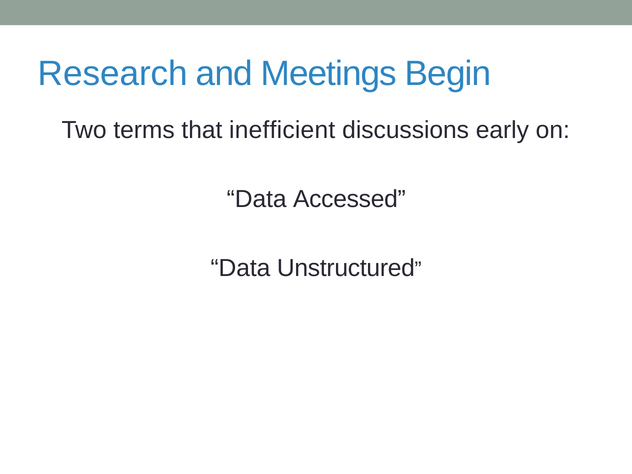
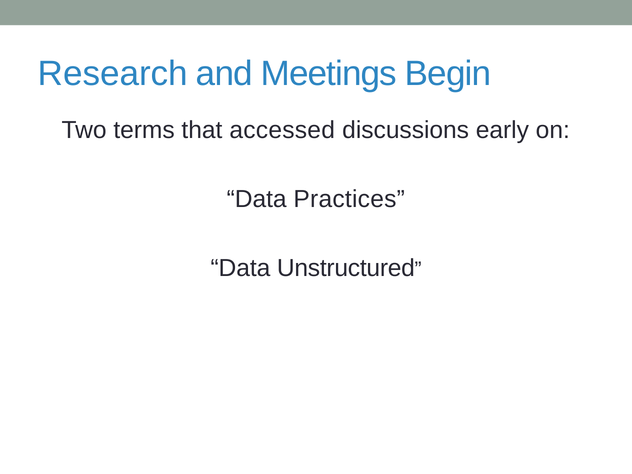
inefficient: inefficient -> accessed
Accessed: Accessed -> Practices
